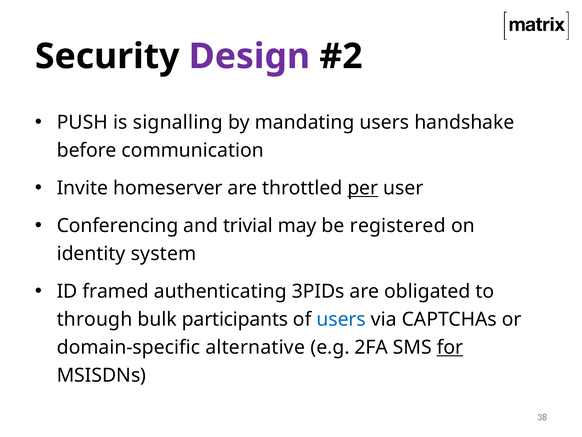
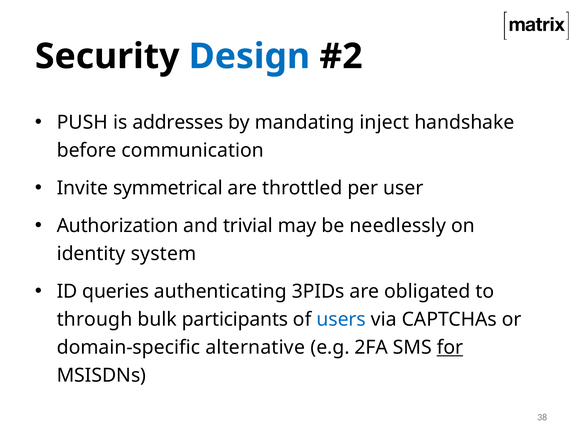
Design colour: purple -> blue
signalling: signalling -> addresses
mandating users: users -> inject
homeserver: homeserver -> symmetrical
per underline: present -> none
Conferencing: Conferencing -> Authorization
registered: registered -> needlessly
framed: framed -> queries
